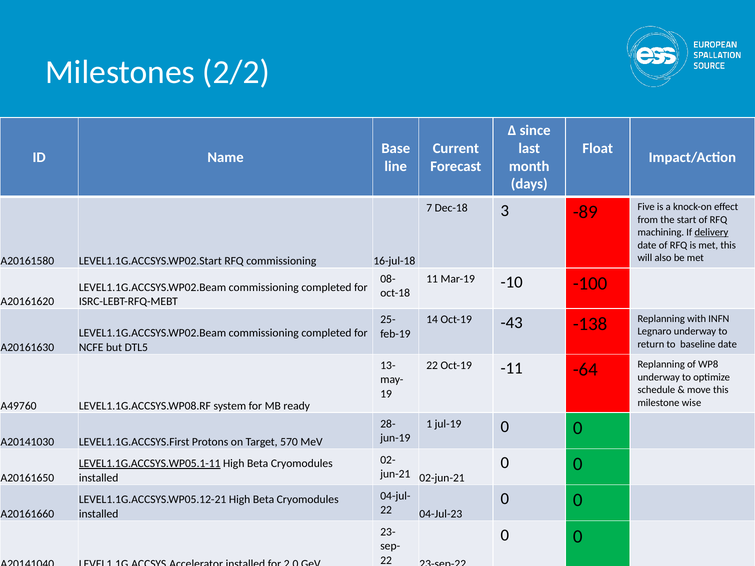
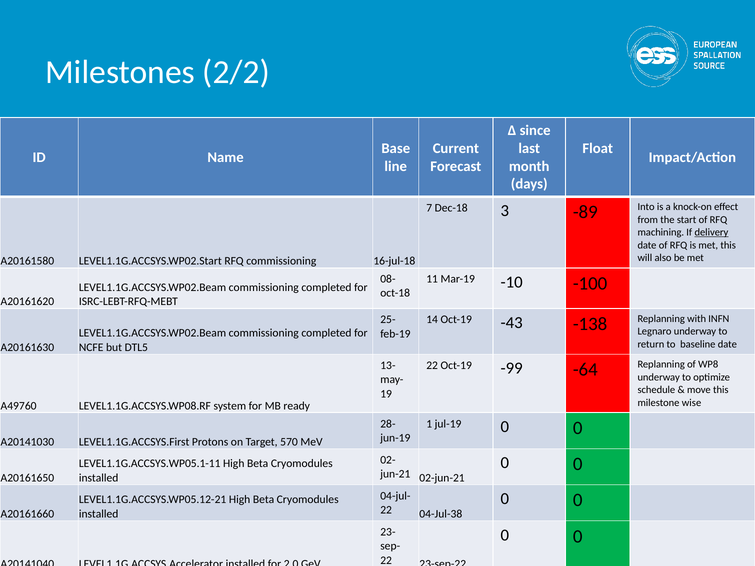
Five: Five -> Into
-11: -11 -> -99
LEVEL1.1G.ACCSYS.WP05.1-11 underline: present -> none
04-Jul-23: 04-Jul-23 -> 04-Jul-38
